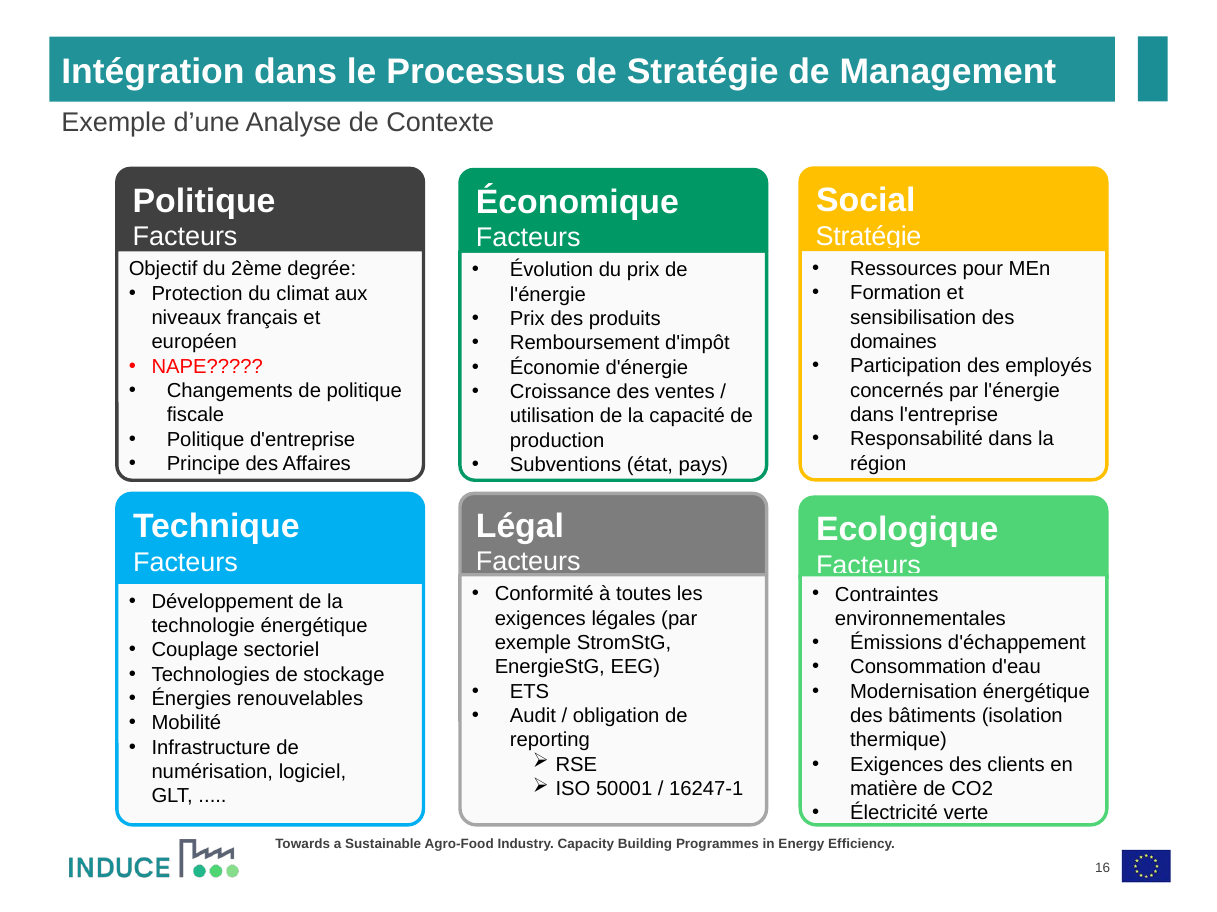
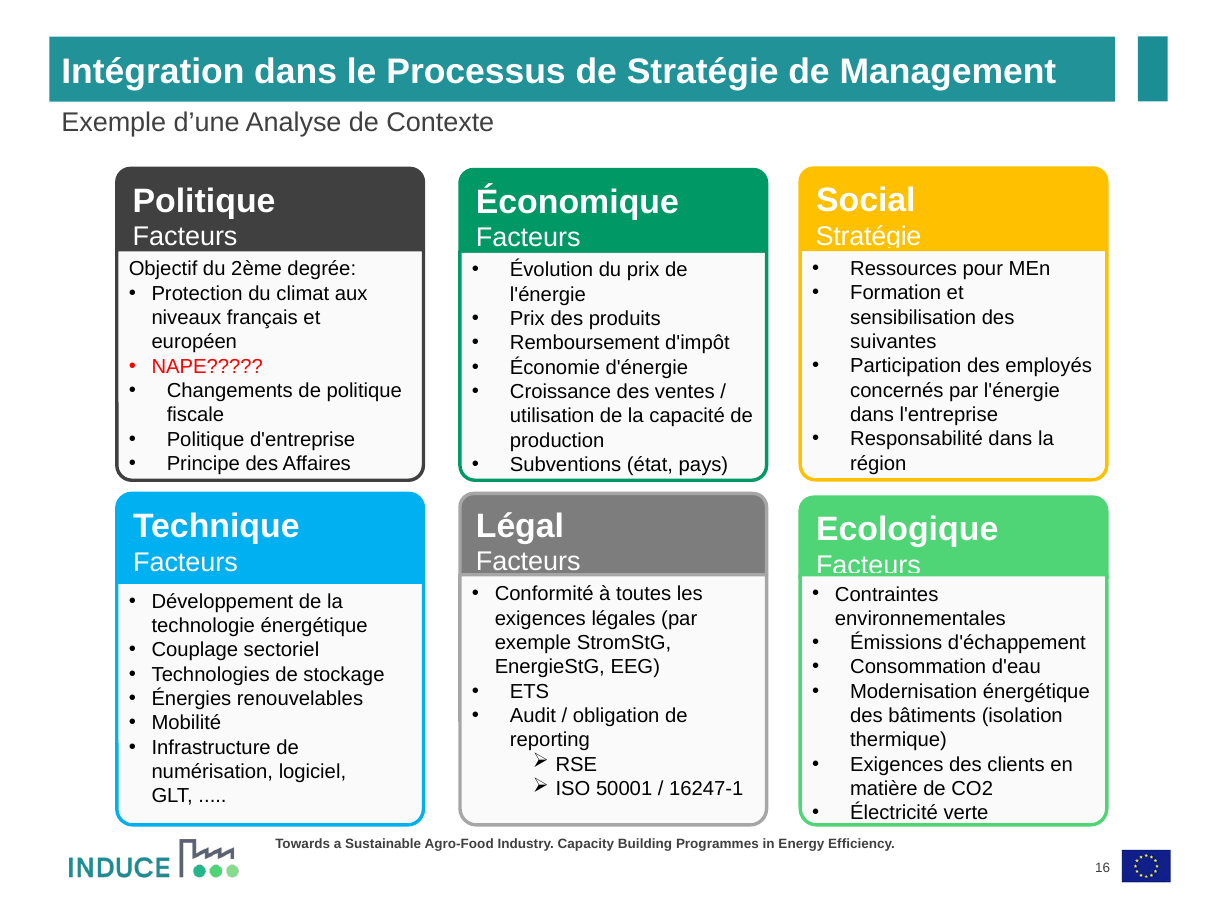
domaines: domaines -> suivantes
